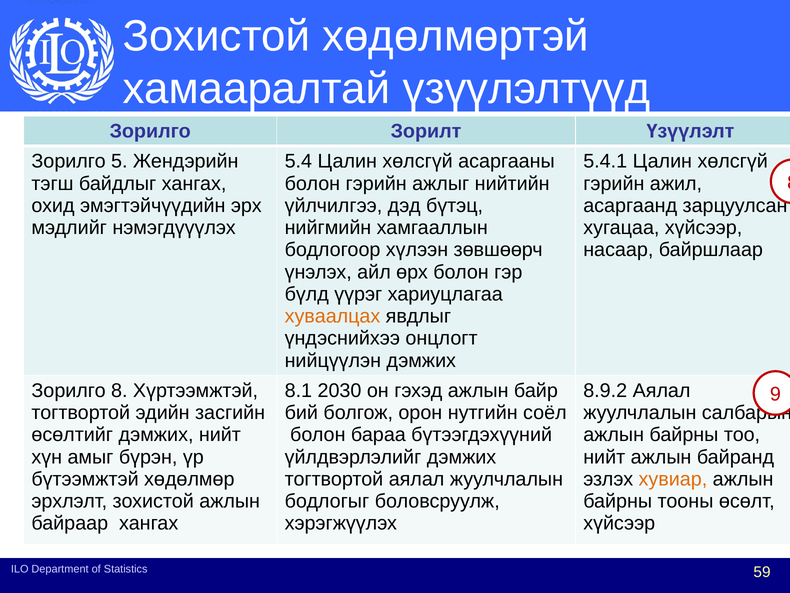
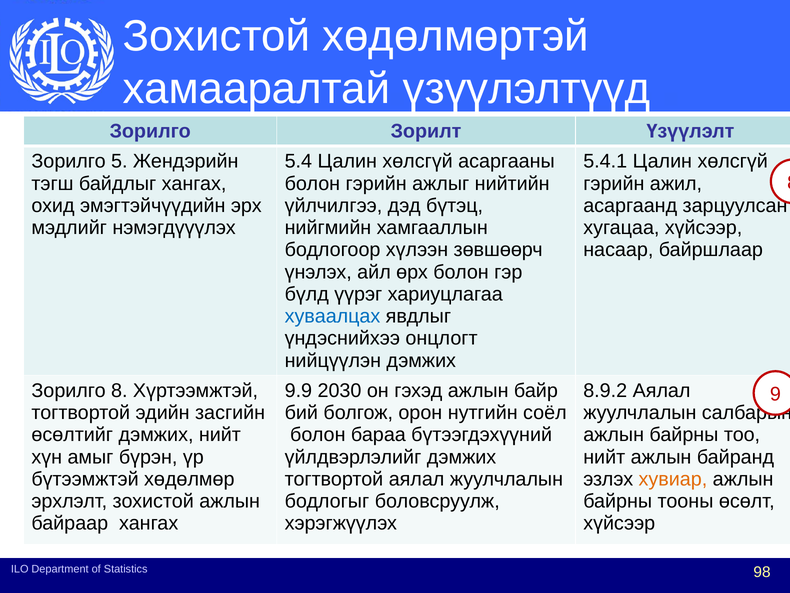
хуваалцах colour: orange -> blue
8.1: 8.1 -> 9.9
59: 59 -> 98
